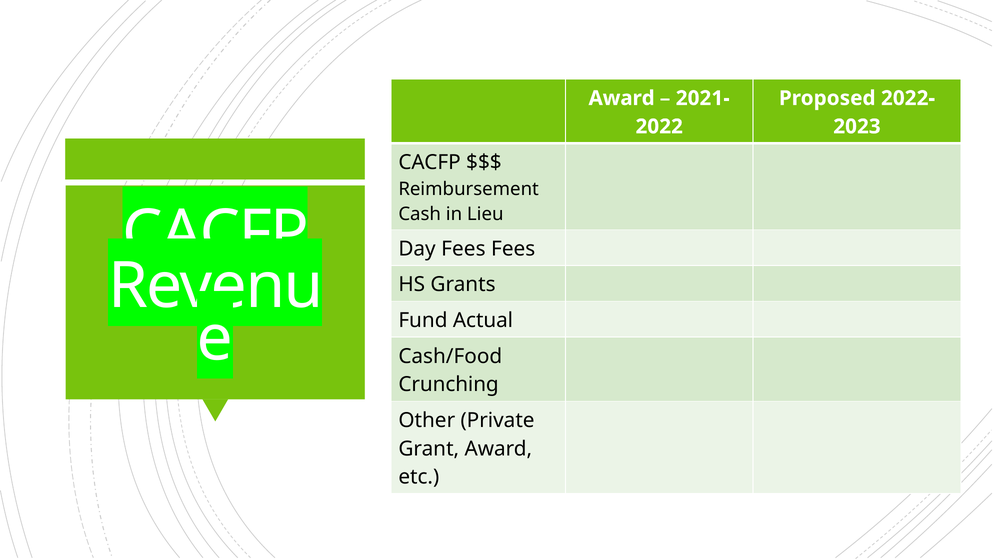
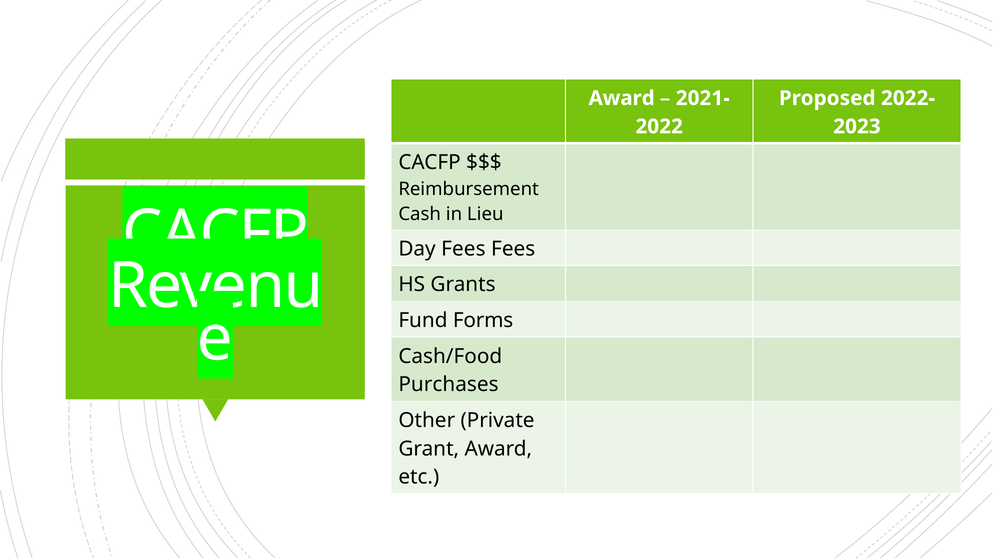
Actual: Actual -> Forms
Crunching: Crunching -> Purchases
